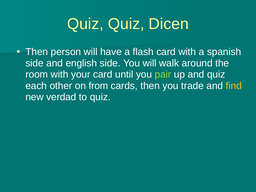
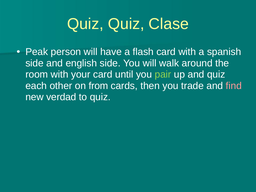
Dicen: Dicen -> Clase
Then at (37, 52): Then -> Peak
find colour: yellow -> pink
